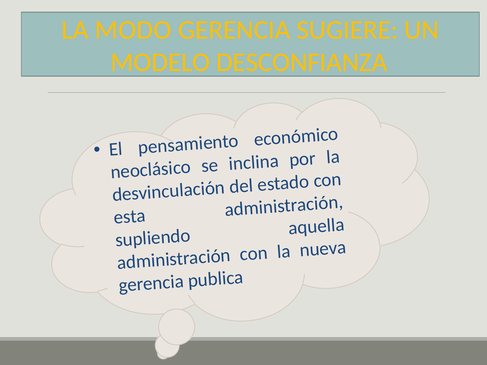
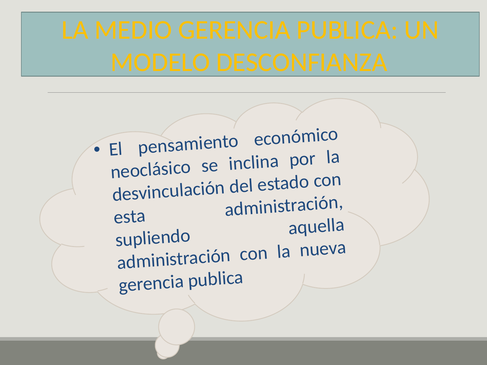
MODO: MODO -> MEDIO
SUGIERE at (347, 30): SUGIERE -> PUBLICA
